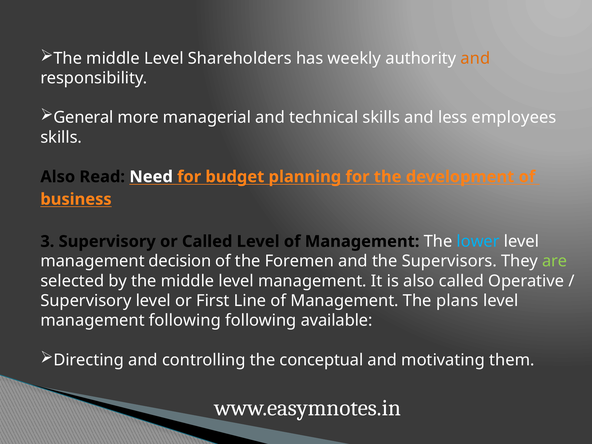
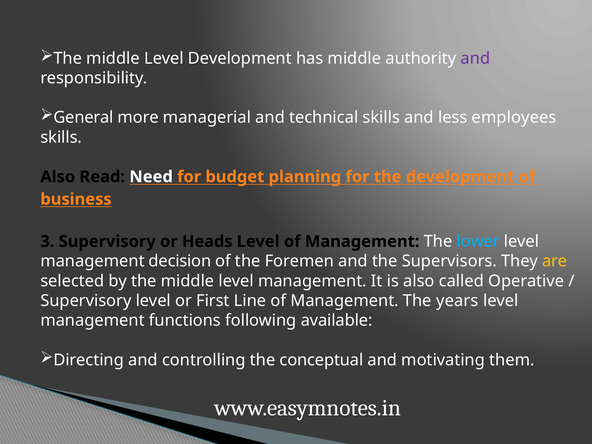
Level Shareholders: Shareholders -> Development
has weekly: weekly -> middle
and at (475, 58) colour: orange -> purple
or Called: Called -> Heads
are colour: light green -> yellow
plans: plans -> years
management following: following -> functions
